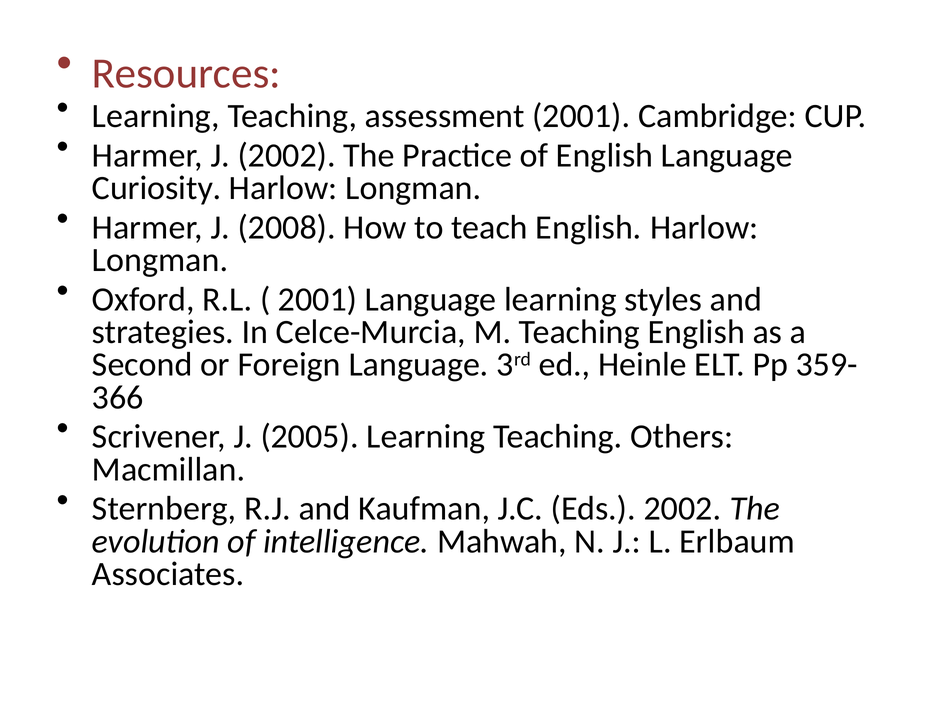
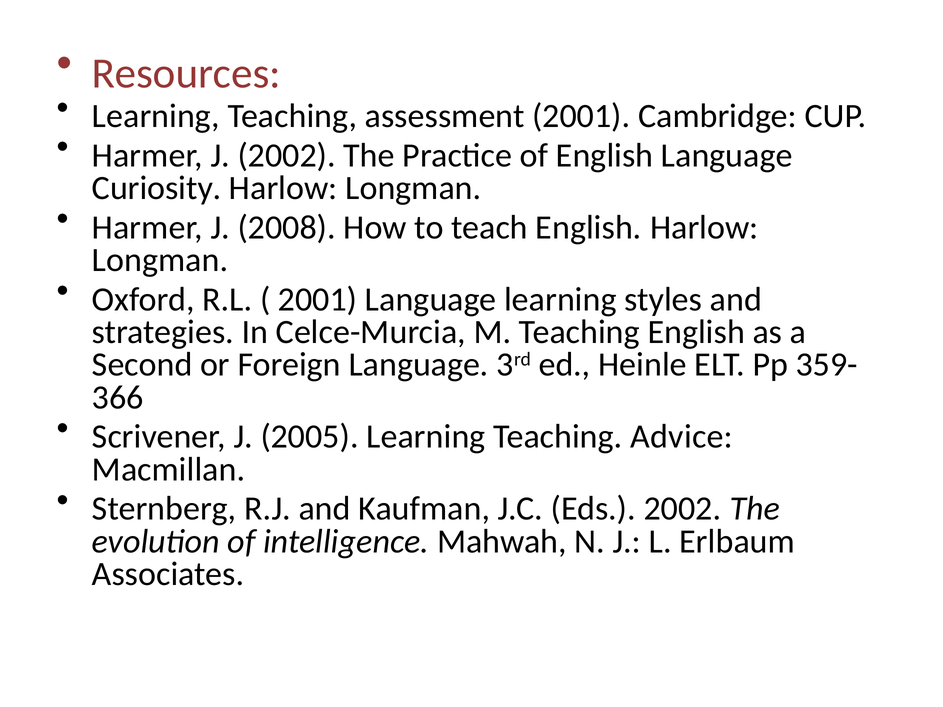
Others: Others -> Advice
